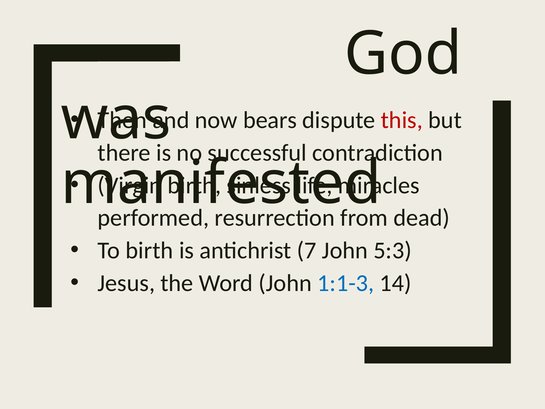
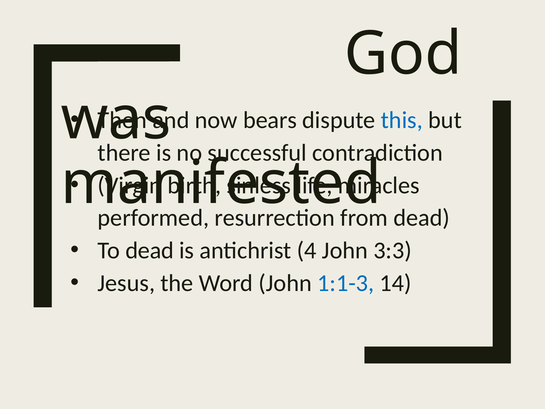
this colour: red -> blue
To birth: birth -> dead
7: 7 -> 4
5:3: 5:3 -> 3:3
